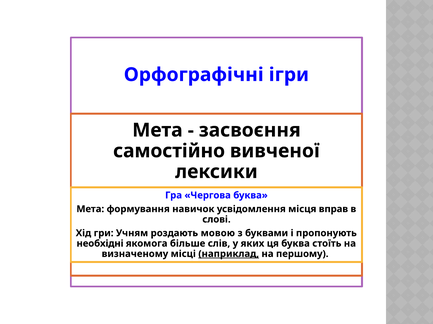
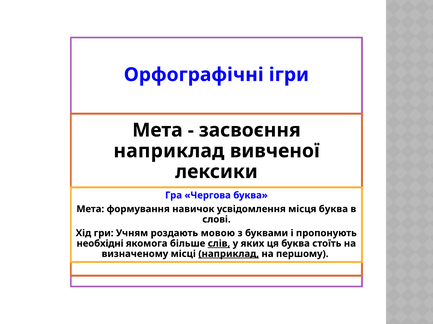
самостійно at (169, 151): самостійно -> наприклад
місця вправ: вправ -> буква
слів underline: none -> present
